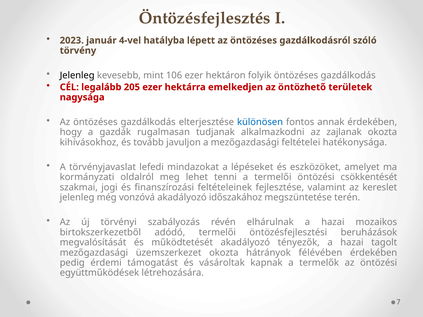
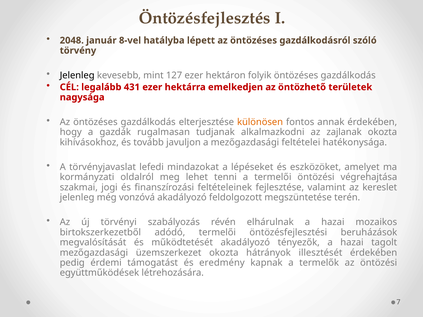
2023: 2023 -> 2048
4-vel: 4-vel -> 8-vel
106: 106 -> 127
205: 205 -> 431
különösen colour: blue -> orange
csökkentését: csökkentését -> végrehajtása
időszakához: időszakához -> feldolgozott
félévében: félévében -> illesztését
vásároltak: vásároltak -> eredmény
